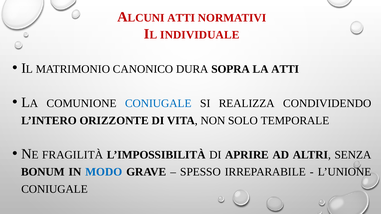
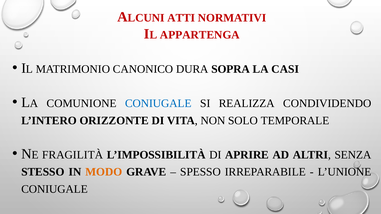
INDIVIDUALE: INDIVIDUALE -> APPARTENGA
LA ATTI: ATTI -> CASI
BONUM: BONUM -> STESSO
MODO colour: blue -> orange
